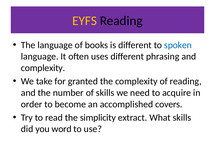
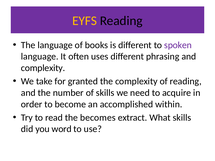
spoken colour: blue -> purple
covers: covers -> within
simplicity: simplicity -> becomes
